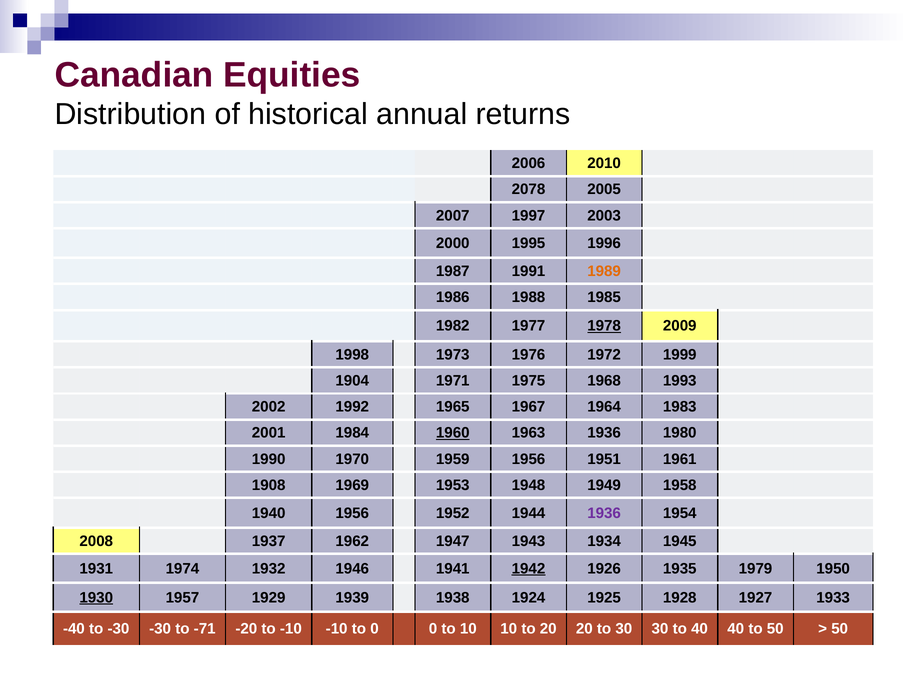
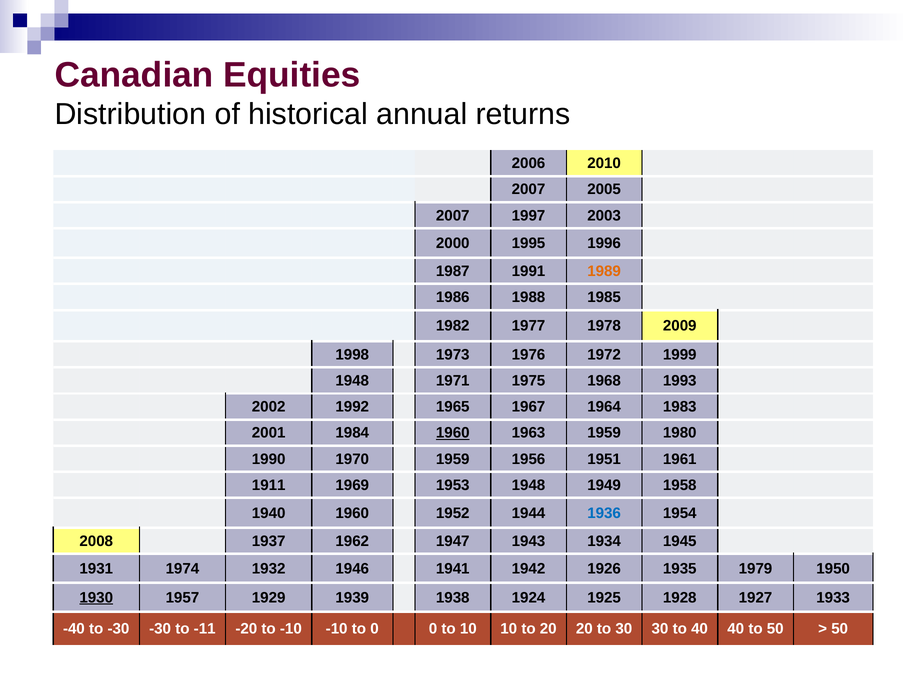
2078 at (529, 190): 2078 -> 2007
1978 underline: present -> none
1904 at (352, 381): 1904 -> 1948
1963 1936: 1936 -> 1959
1908: 1908 -> 1911
1940 1956: 1956 -> 1960
1936 at (604, 513) colour: purple -> blue
1942 underline: present -> none
-71: -71 -> -11
